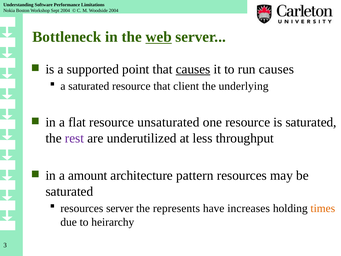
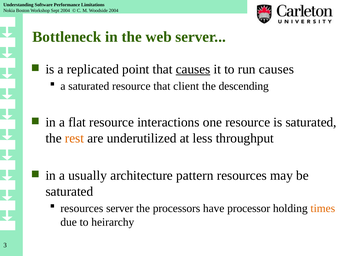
web underline: present -> none
supported: supported -> replicated
underlying: underlying -> descending
unsaturated: unsaturated -> interactions
rest colour: purple -> orange
amount: amount -> usually
represents: represents -> processors
increases: increases -> processor
